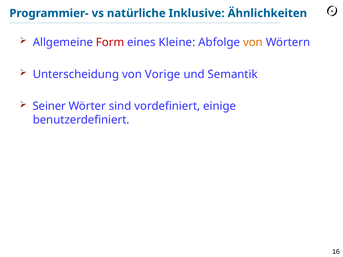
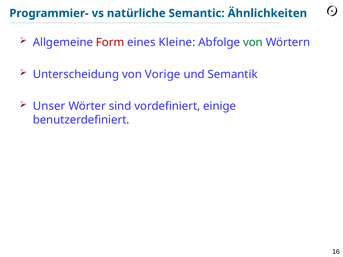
Inklusive: Inklusive -> Semantic
von at (253, 42) colour: orange -> green
Seiner: Seiner -> Unser
